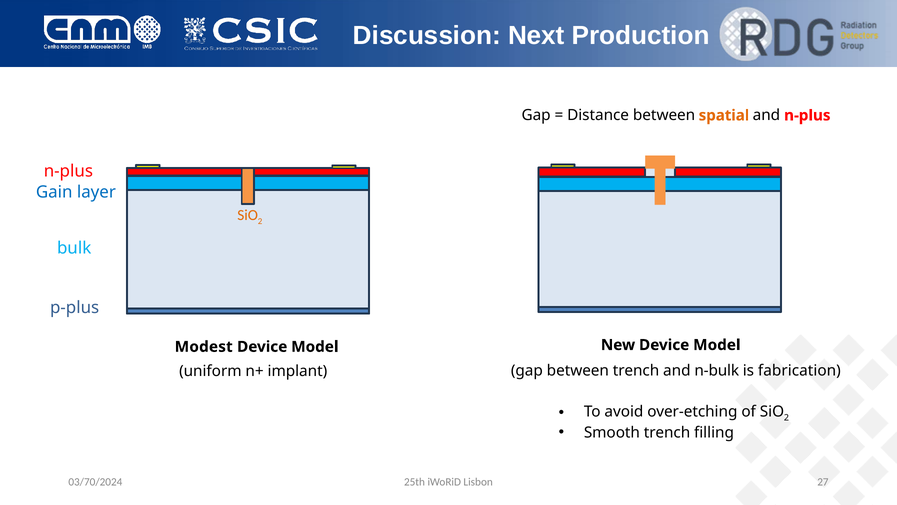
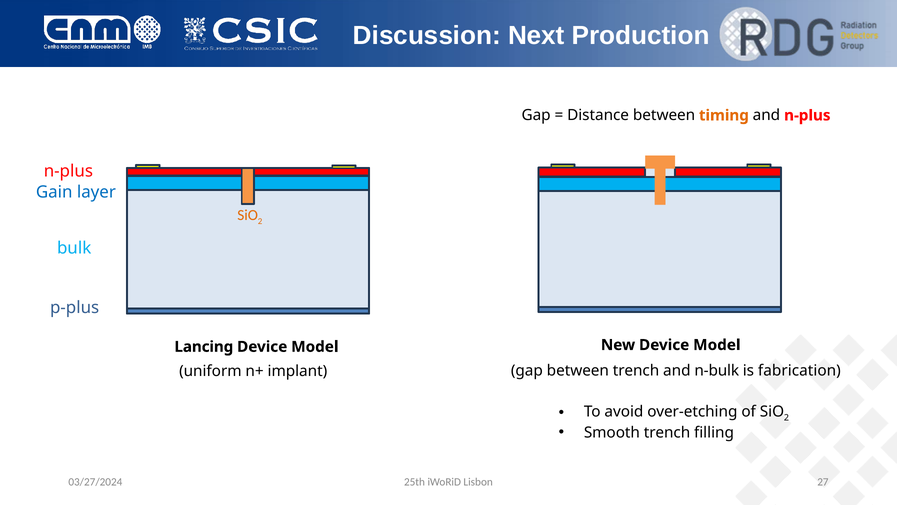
spatial: spatial -> timing
Modest: Modest -> Lancing
03/70/2024: 03/70/2024 -> 03/27/2024
